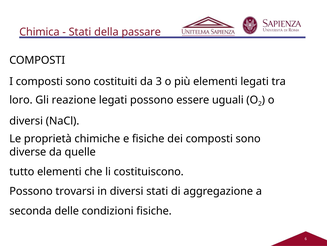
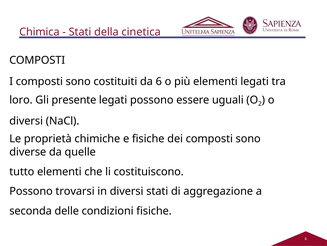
passare: passare -> cinetica
da 3: 3 -> 6
reazione: reazione -> presente
